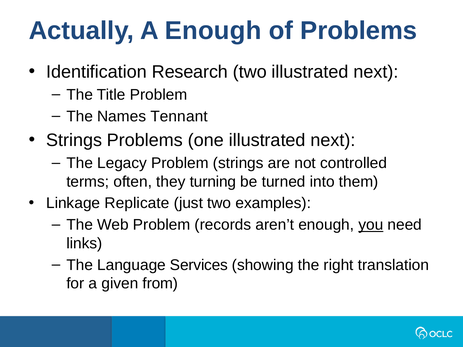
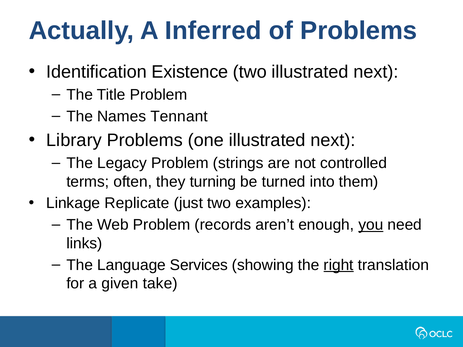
A Enough: Enough -> Inferred
Research: Research -> Existence
Strings at (74, 140): Strings -> Library
right underline: none -> present
from: from -> take
